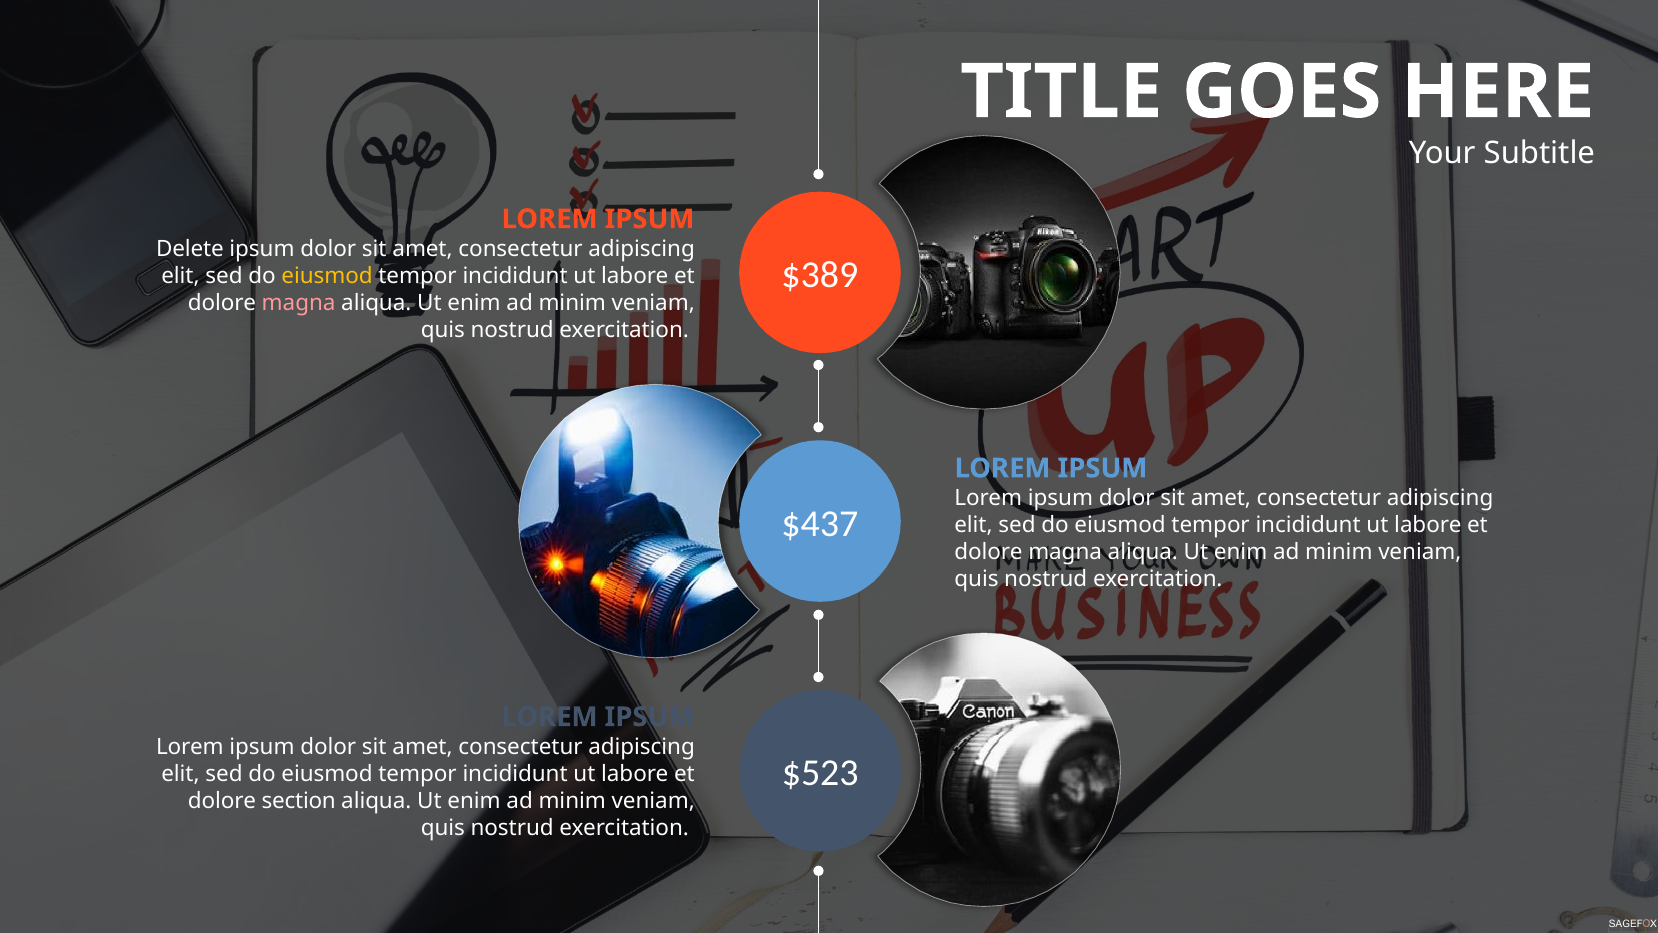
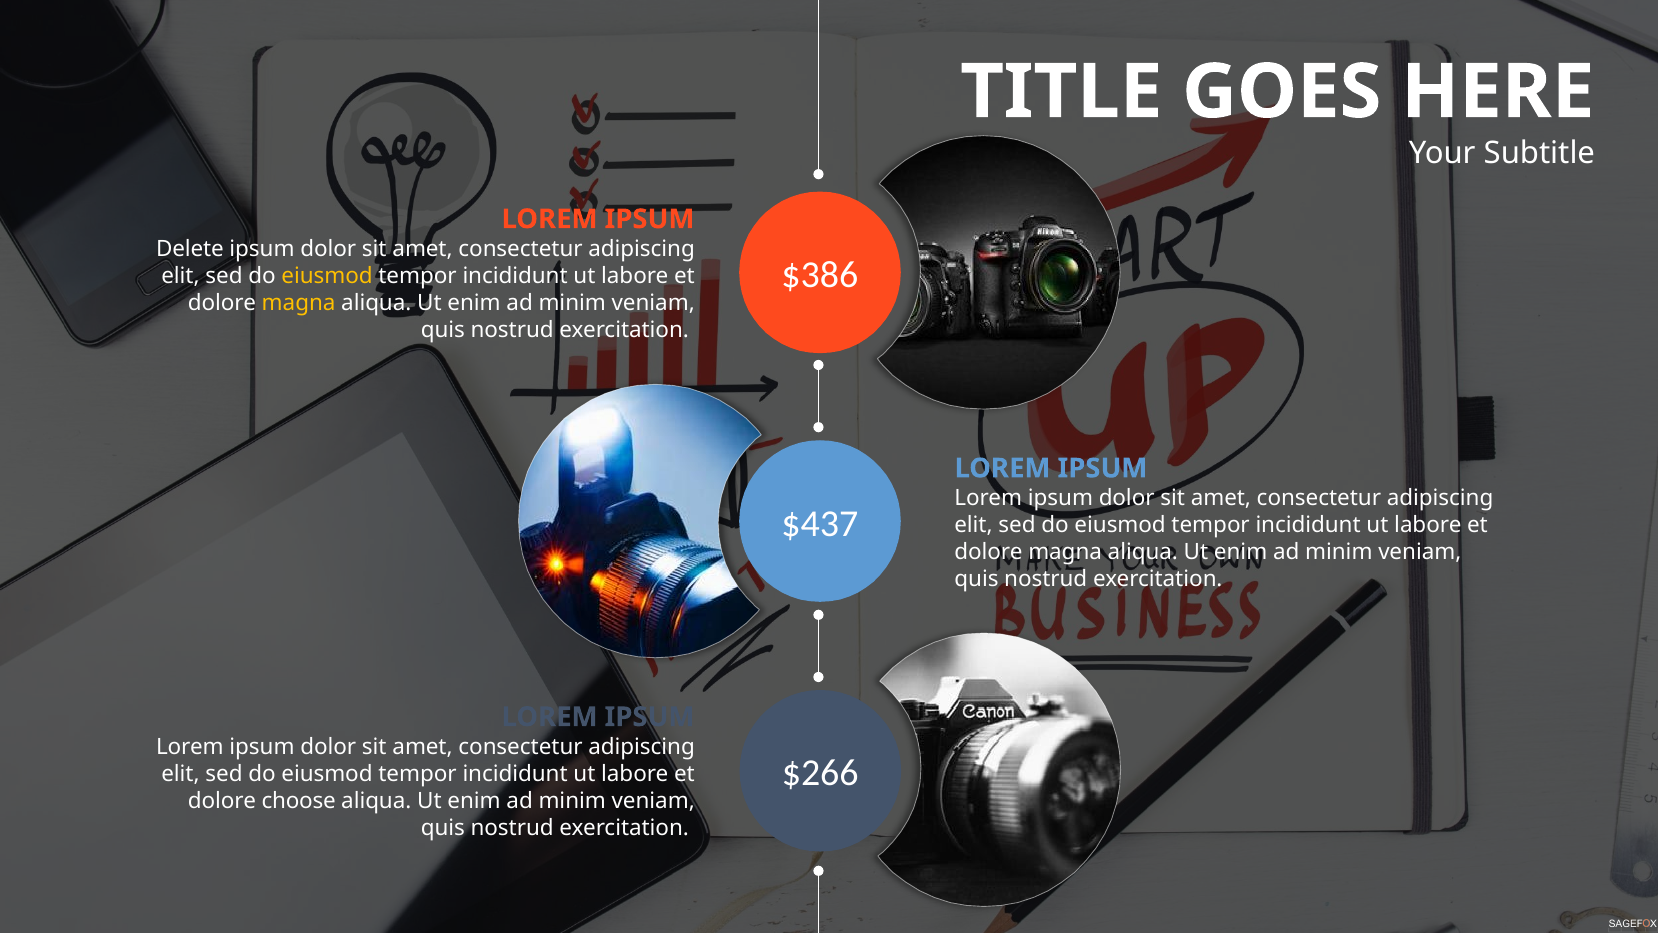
$389: $389 -> $386
magna at (299, 303) colour: pink -> yellow
$523: $523 -> $266
section: section -> choose
